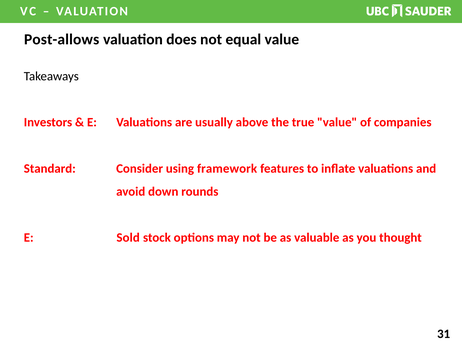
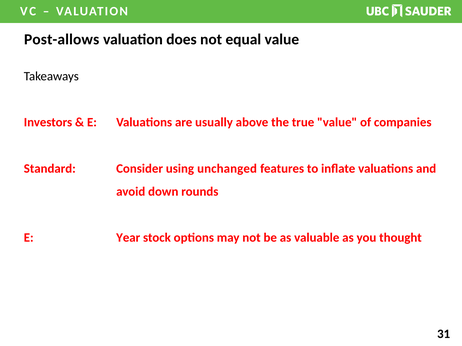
framework: framework -> unchanged
Sold: Sold -> Year
